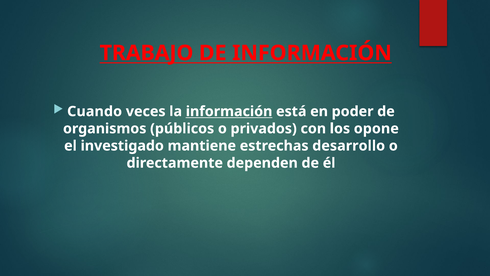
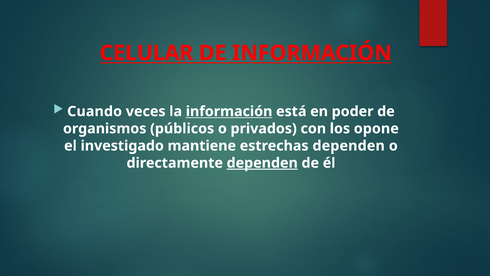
TRABAJO: TRABAJO -> CELULAR
estrechas desarrollo: desarrollo -> dependen
dependen at (262, 163) underline: none -> present
